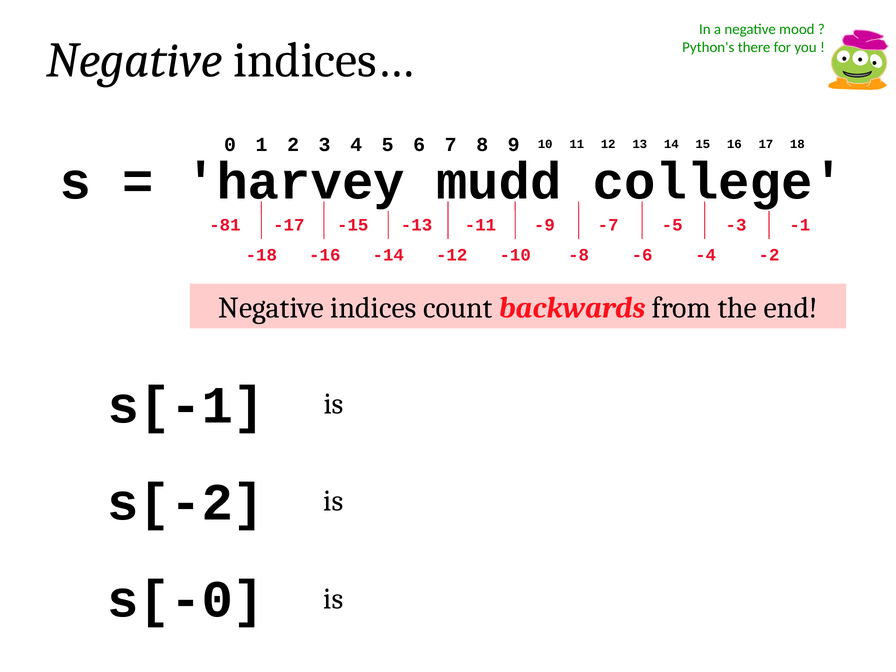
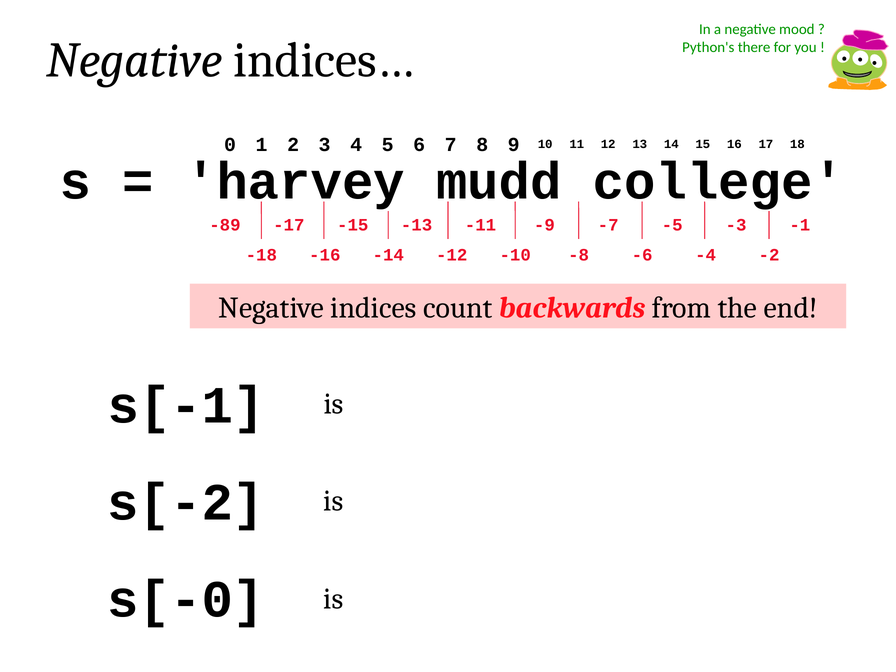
-81: -81 -> -89
